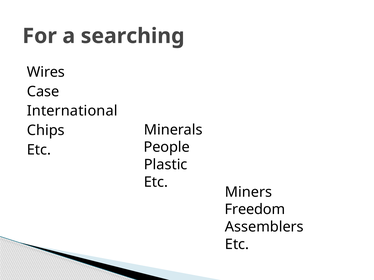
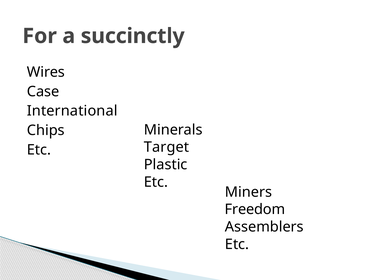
searching: searching -> succinctly
People: People -> Target
